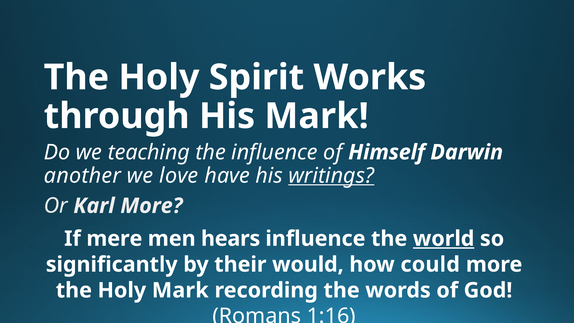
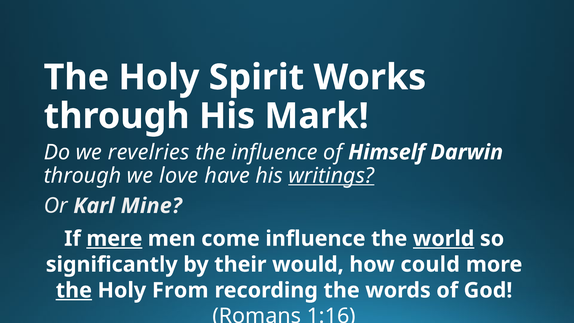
teaching: teaching -> revelries
another at (82, 176): another -> through
Karl More: More -> Mine
mere underline: none -> present
hears: hears -> come
the at (74, 290) underline: none -> present
Holy Mark: Mark -> From
